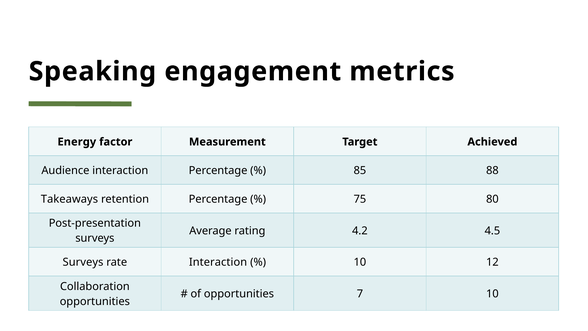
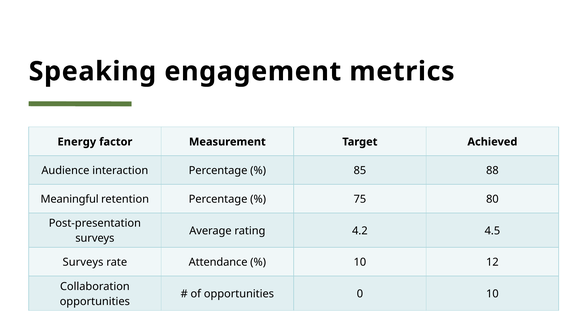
Takeaways: Takeaways -> Meaningful
rate Interaction: Interaction -> Attendance
7: 7 -> 0
